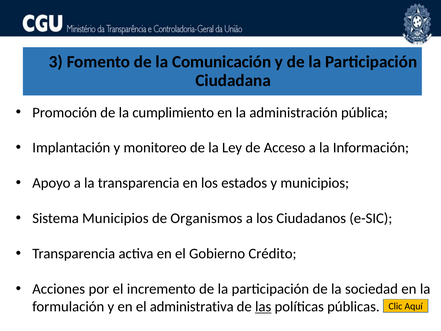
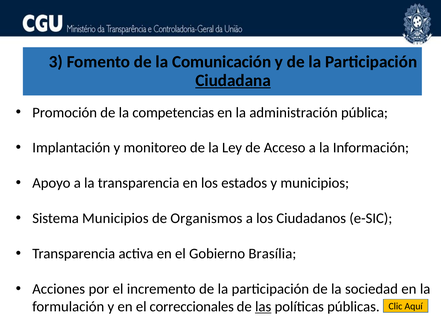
Ciudadana underline: none -> present
cumplimiento: cumplimiento -> competencias
Crédito: Crédito -> Brasília
administrativa: administrativa -> correccionales
